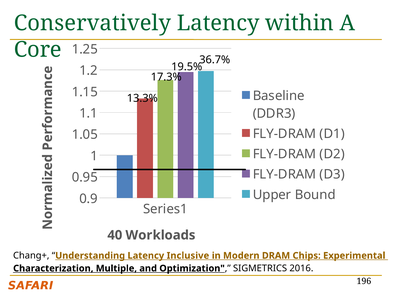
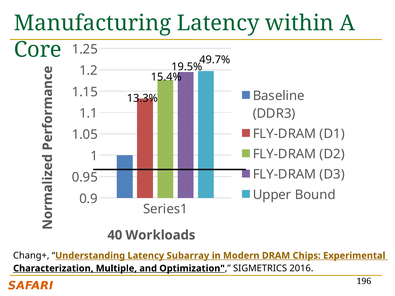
Conservatively: Conservatively -> Manufacturing
36.7%: 36.7% -> 49.7%
17.3%: 17.3% -> 15.4%
Inclusive: Inclusive -> Subarray
